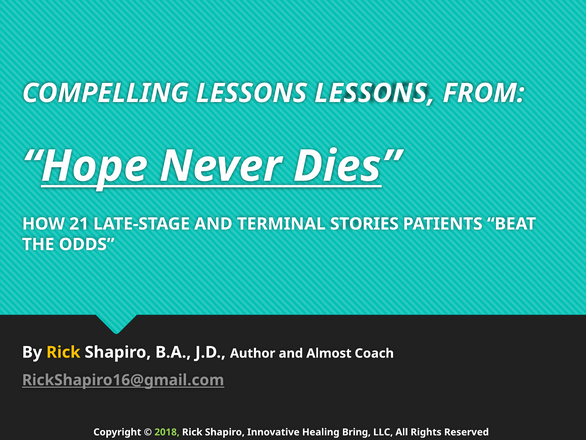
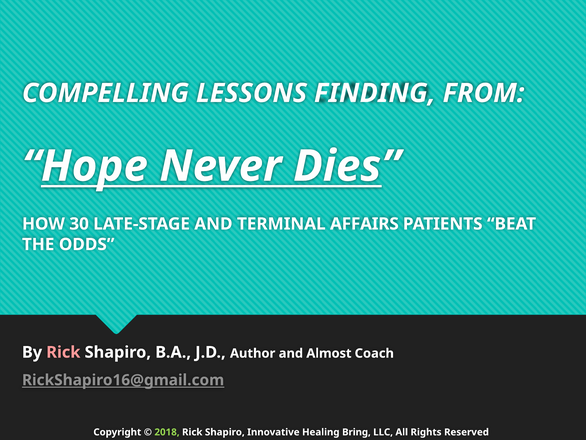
LESSONS LESSONS: LESSONS -> FINDING
21: 21 -> 30
STORIES: STORIES -> AFFAIRS
Rick at (63, 352) colour: yellow -> pink
